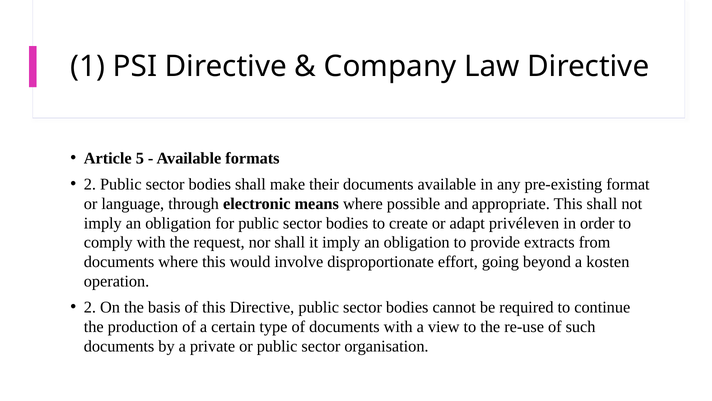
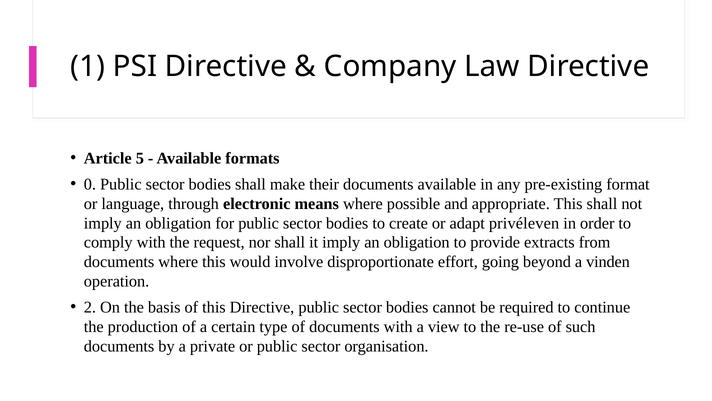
2 at (90, 184): 2 -> 0
kosten: kosten -> vinden
